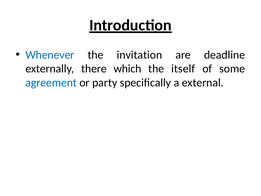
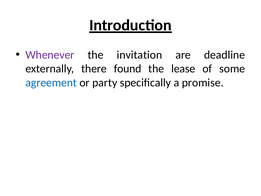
Whenever colour: blue -> purple
which: which -> found
itself: itself -> lease
external: external -> promise
